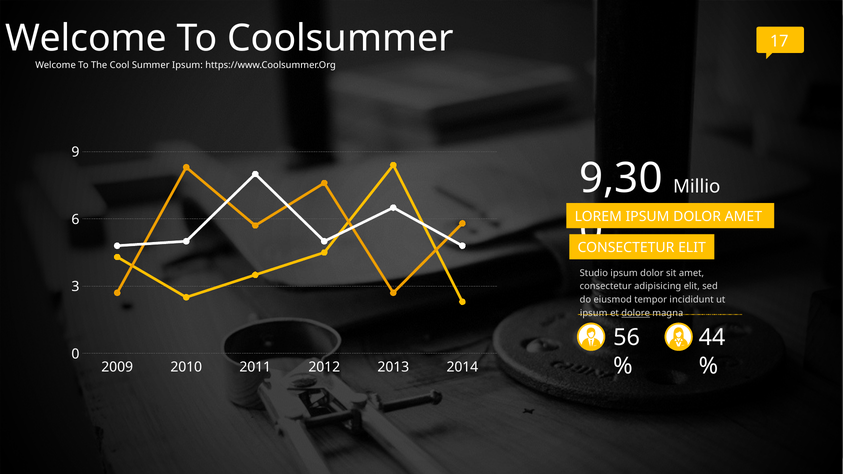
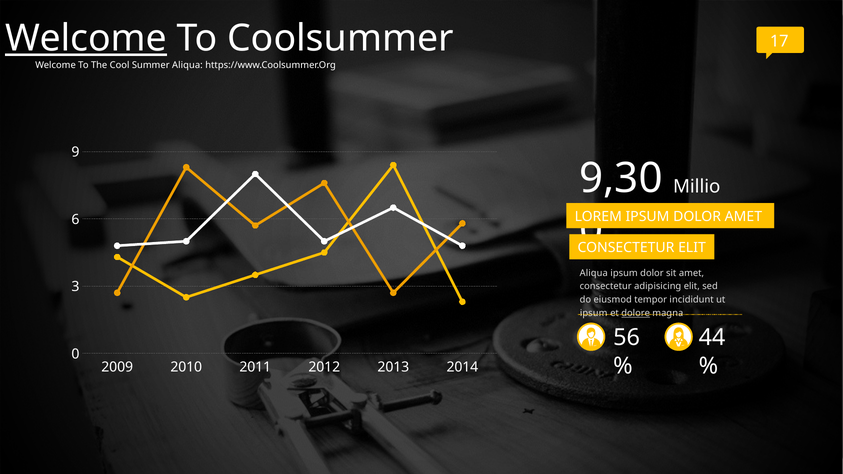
Welcome at (86, 39) underline: none -> present
Summer Ipsum: Ipsum -> Aliqua
Studio at (594, 273): Studio -> Aliqua
